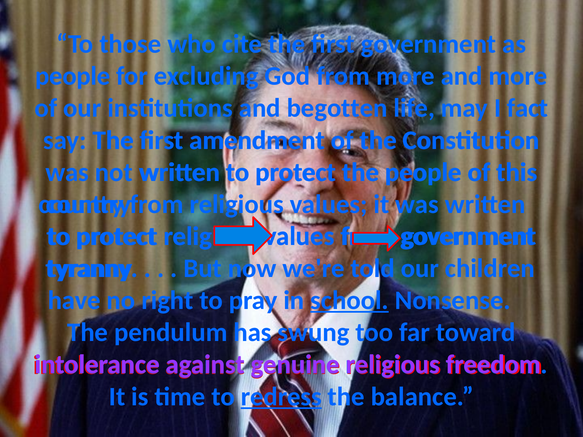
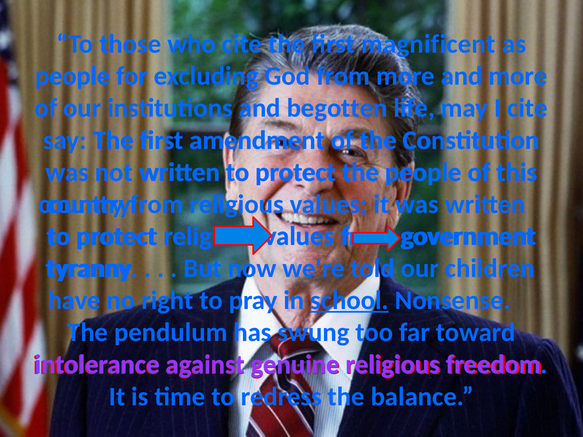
first government: government -> magnificent
I fact: fact -> cite
redress underline: present -> none
